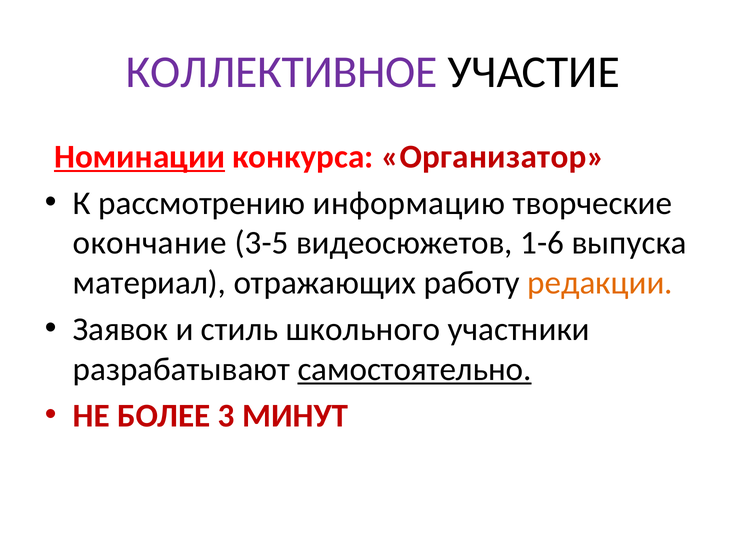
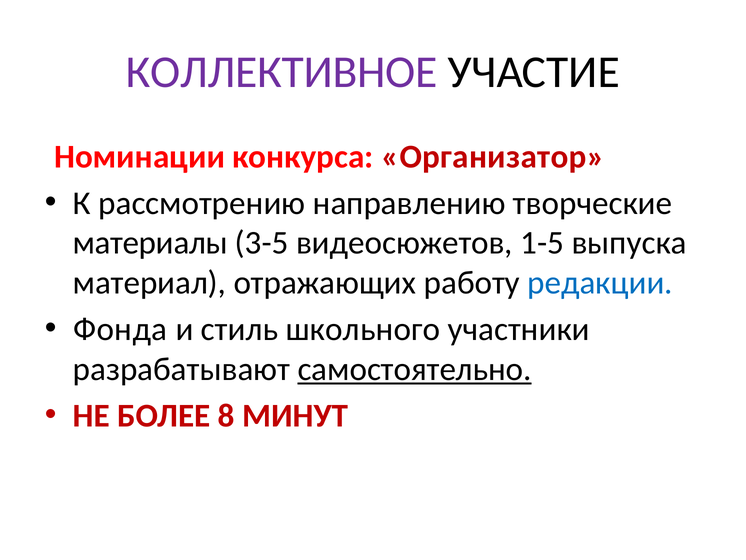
Номинации underline: present -> none
информацию: информацию -> направлению
окончание: окончание -> материалы
1-6: 1-6 -> 1-5
редакции colour: orange -> blue
Заявок: Заявок -> Фонда
3: 3 -> 8
